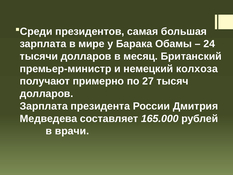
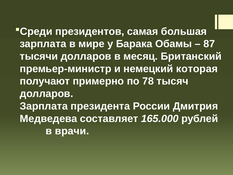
24: 24 -> 87
колхоза: колхоза -> которая
27: 27 -> 78
